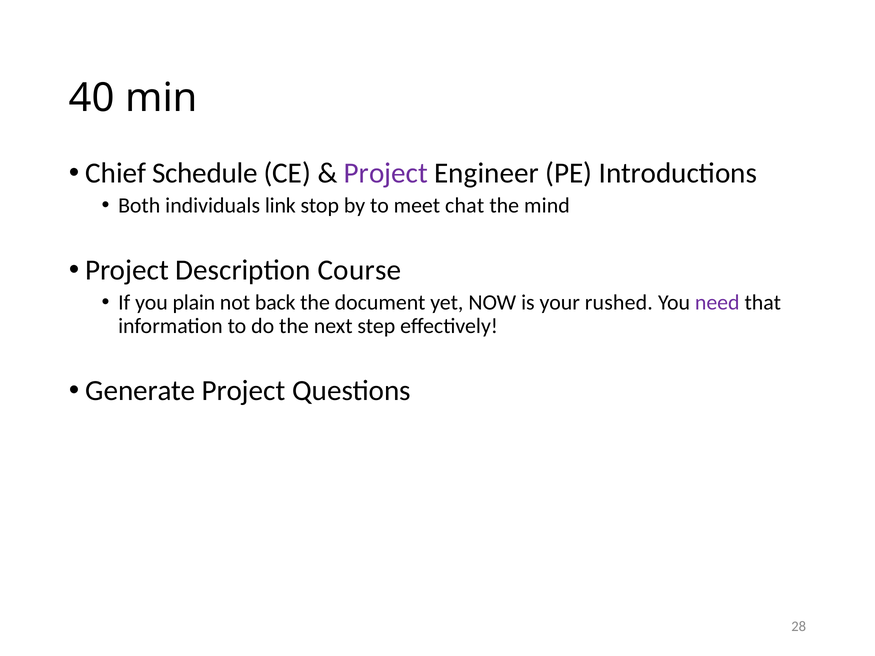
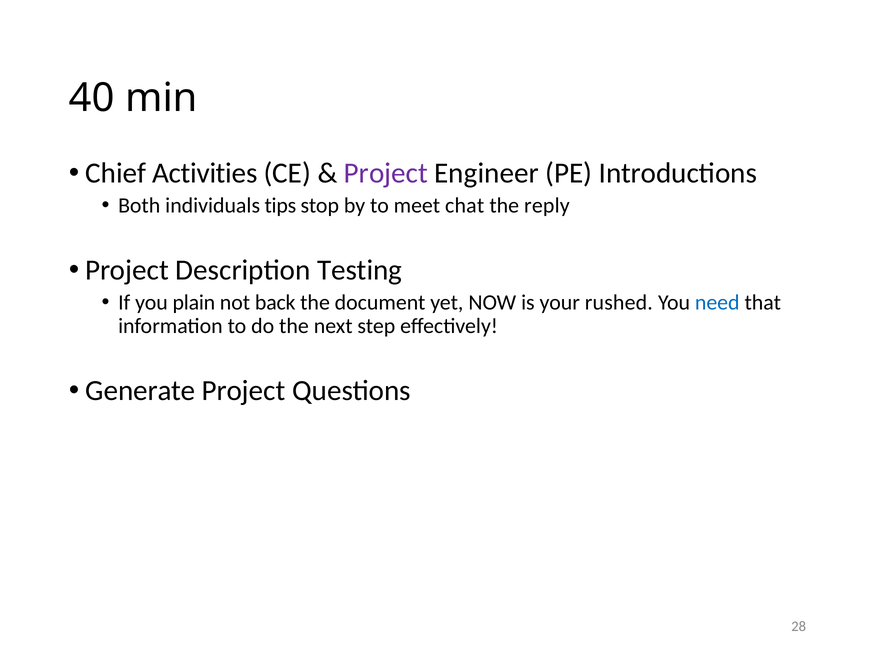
Schedule: Schedule -> Activities
link: link -> tips
mind: mind -> reply
Course: Course -> Testing
need colour: purple -> blue
